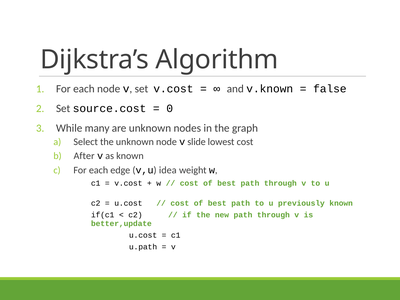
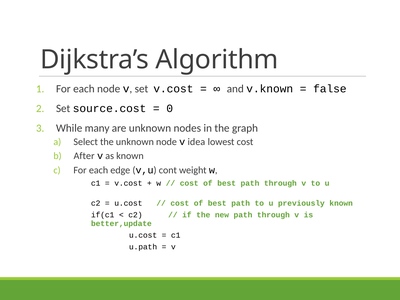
slide: slide -> idea
idea: idea -> cont
